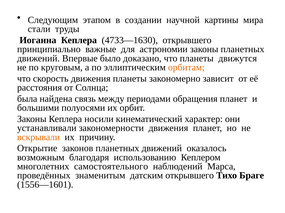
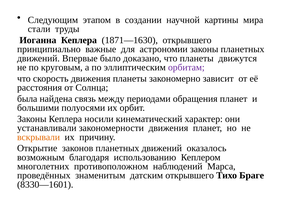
4733—1630: 4733—1630 -> 1871—1630
орбитам colour: orange -> purple
самостоятельного: самостоятельного -> противоположном
1556—1601: 1556—1601 -> 8330—1601
